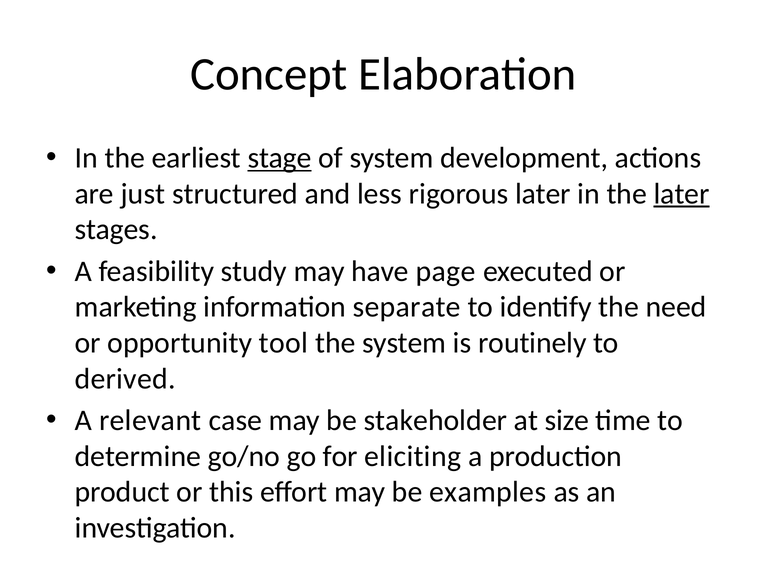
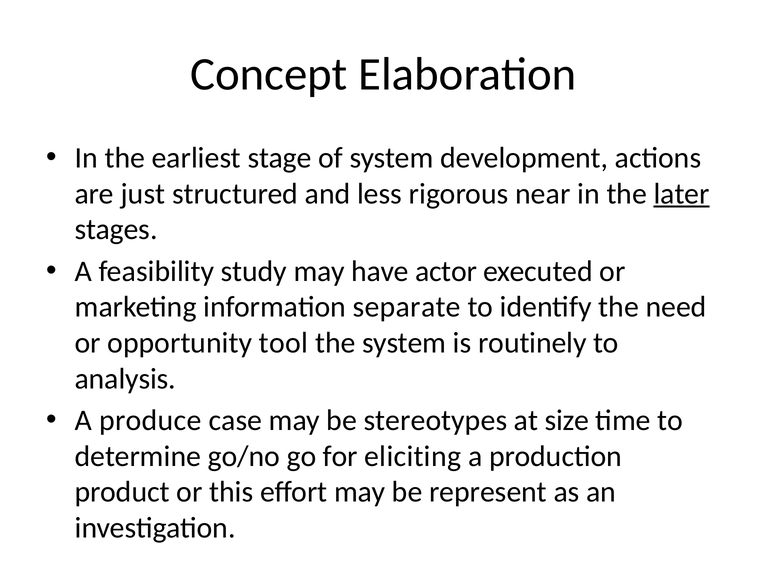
stage underline: present -> none
rigorous later: later -> near
page: page -> actor
derived: derived -> analysis
relevant: relevant -> produce
stakeholder: stakeholder -> stereotypes
examples: examples -> represent
